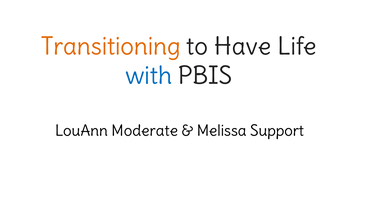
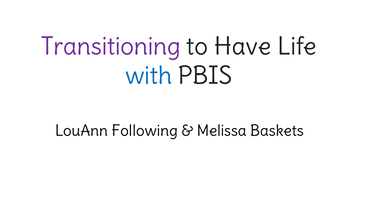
Transitioning at (111, 47) colour: orange -> purple
Moderate: Moderate -> Following
Support: Support -> Baskets
